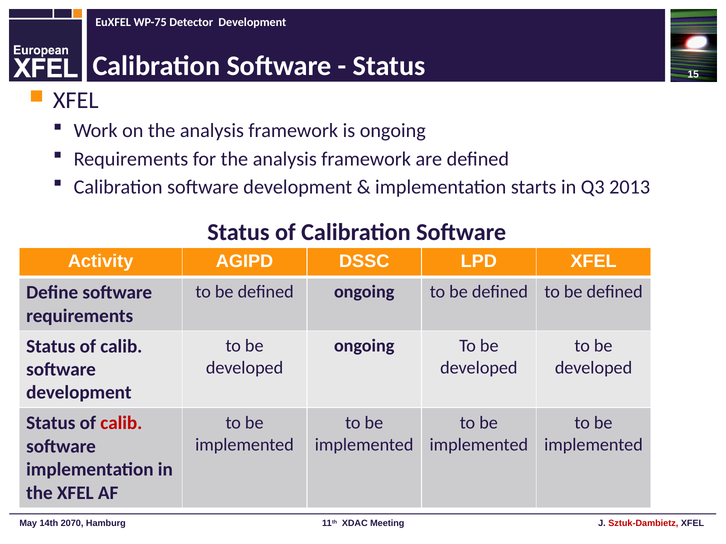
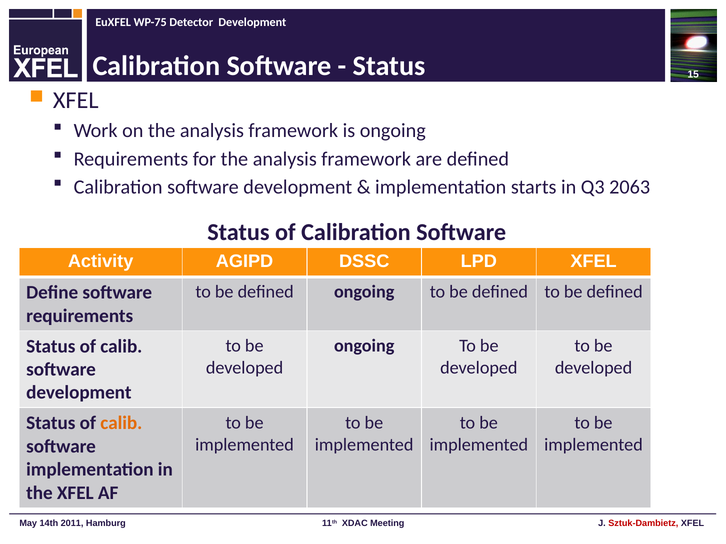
2013: 2013 -> 2063
calib at (121, 424) colour: red -> orange
2070: 2070 -> 2011
